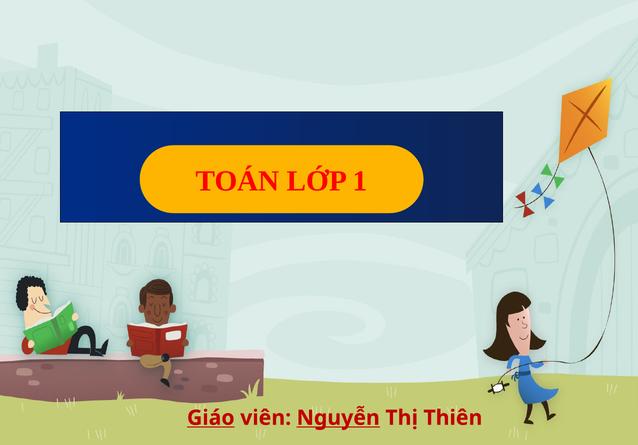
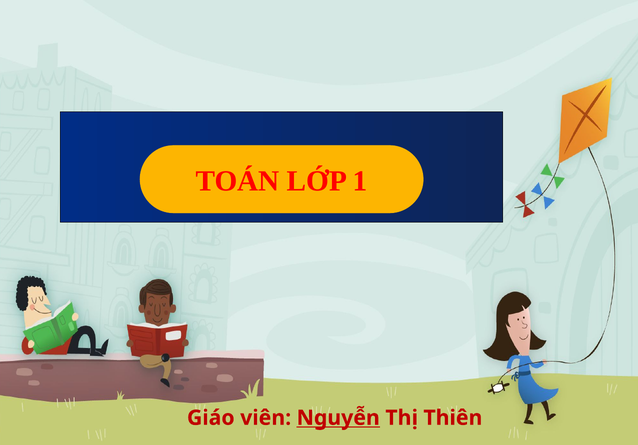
Giáo underline: present -> none
